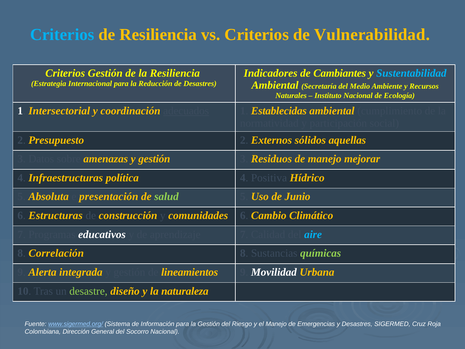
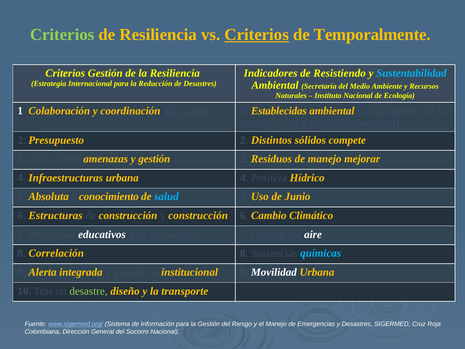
Criterios at (62, 35) colour: light blue -> light green
Criterios at (257, 35) underline: none -> present
Vulnerabilidad: Vulnerabilidad -> Temporalmente
Cambiantes: Cambiantes -> Resistiendo
Intersectorial: Intersectorial -> Colaboración
Externos: Externos -> Distintos
aquellas: aquellas -> compete
Infraestructuras política: política -> urbana
presentación: presentación -> conocimiento
salud colour: light green -> light blue
y comunidades: comunidades -> construcción
aire colour: light blue -> white
químicas colour: light green -> light blue
lineamientos: lineamientos -> institucional
naturaleza: naturaleza -> transporte
